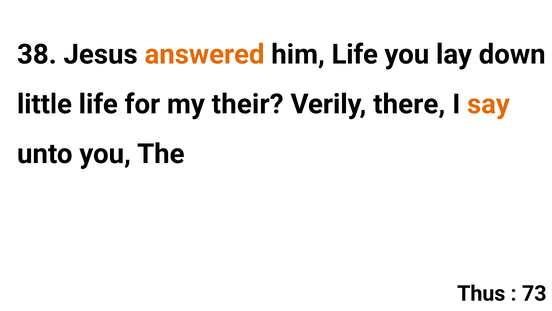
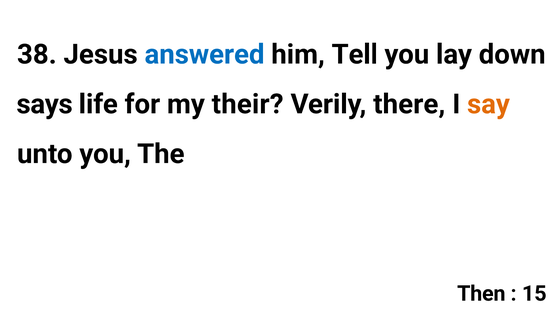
answered colour: orange -> blue
him Life: Life -> Tell
little: little -> says
Thus: Thus -> Then
73: 73 -> 15
